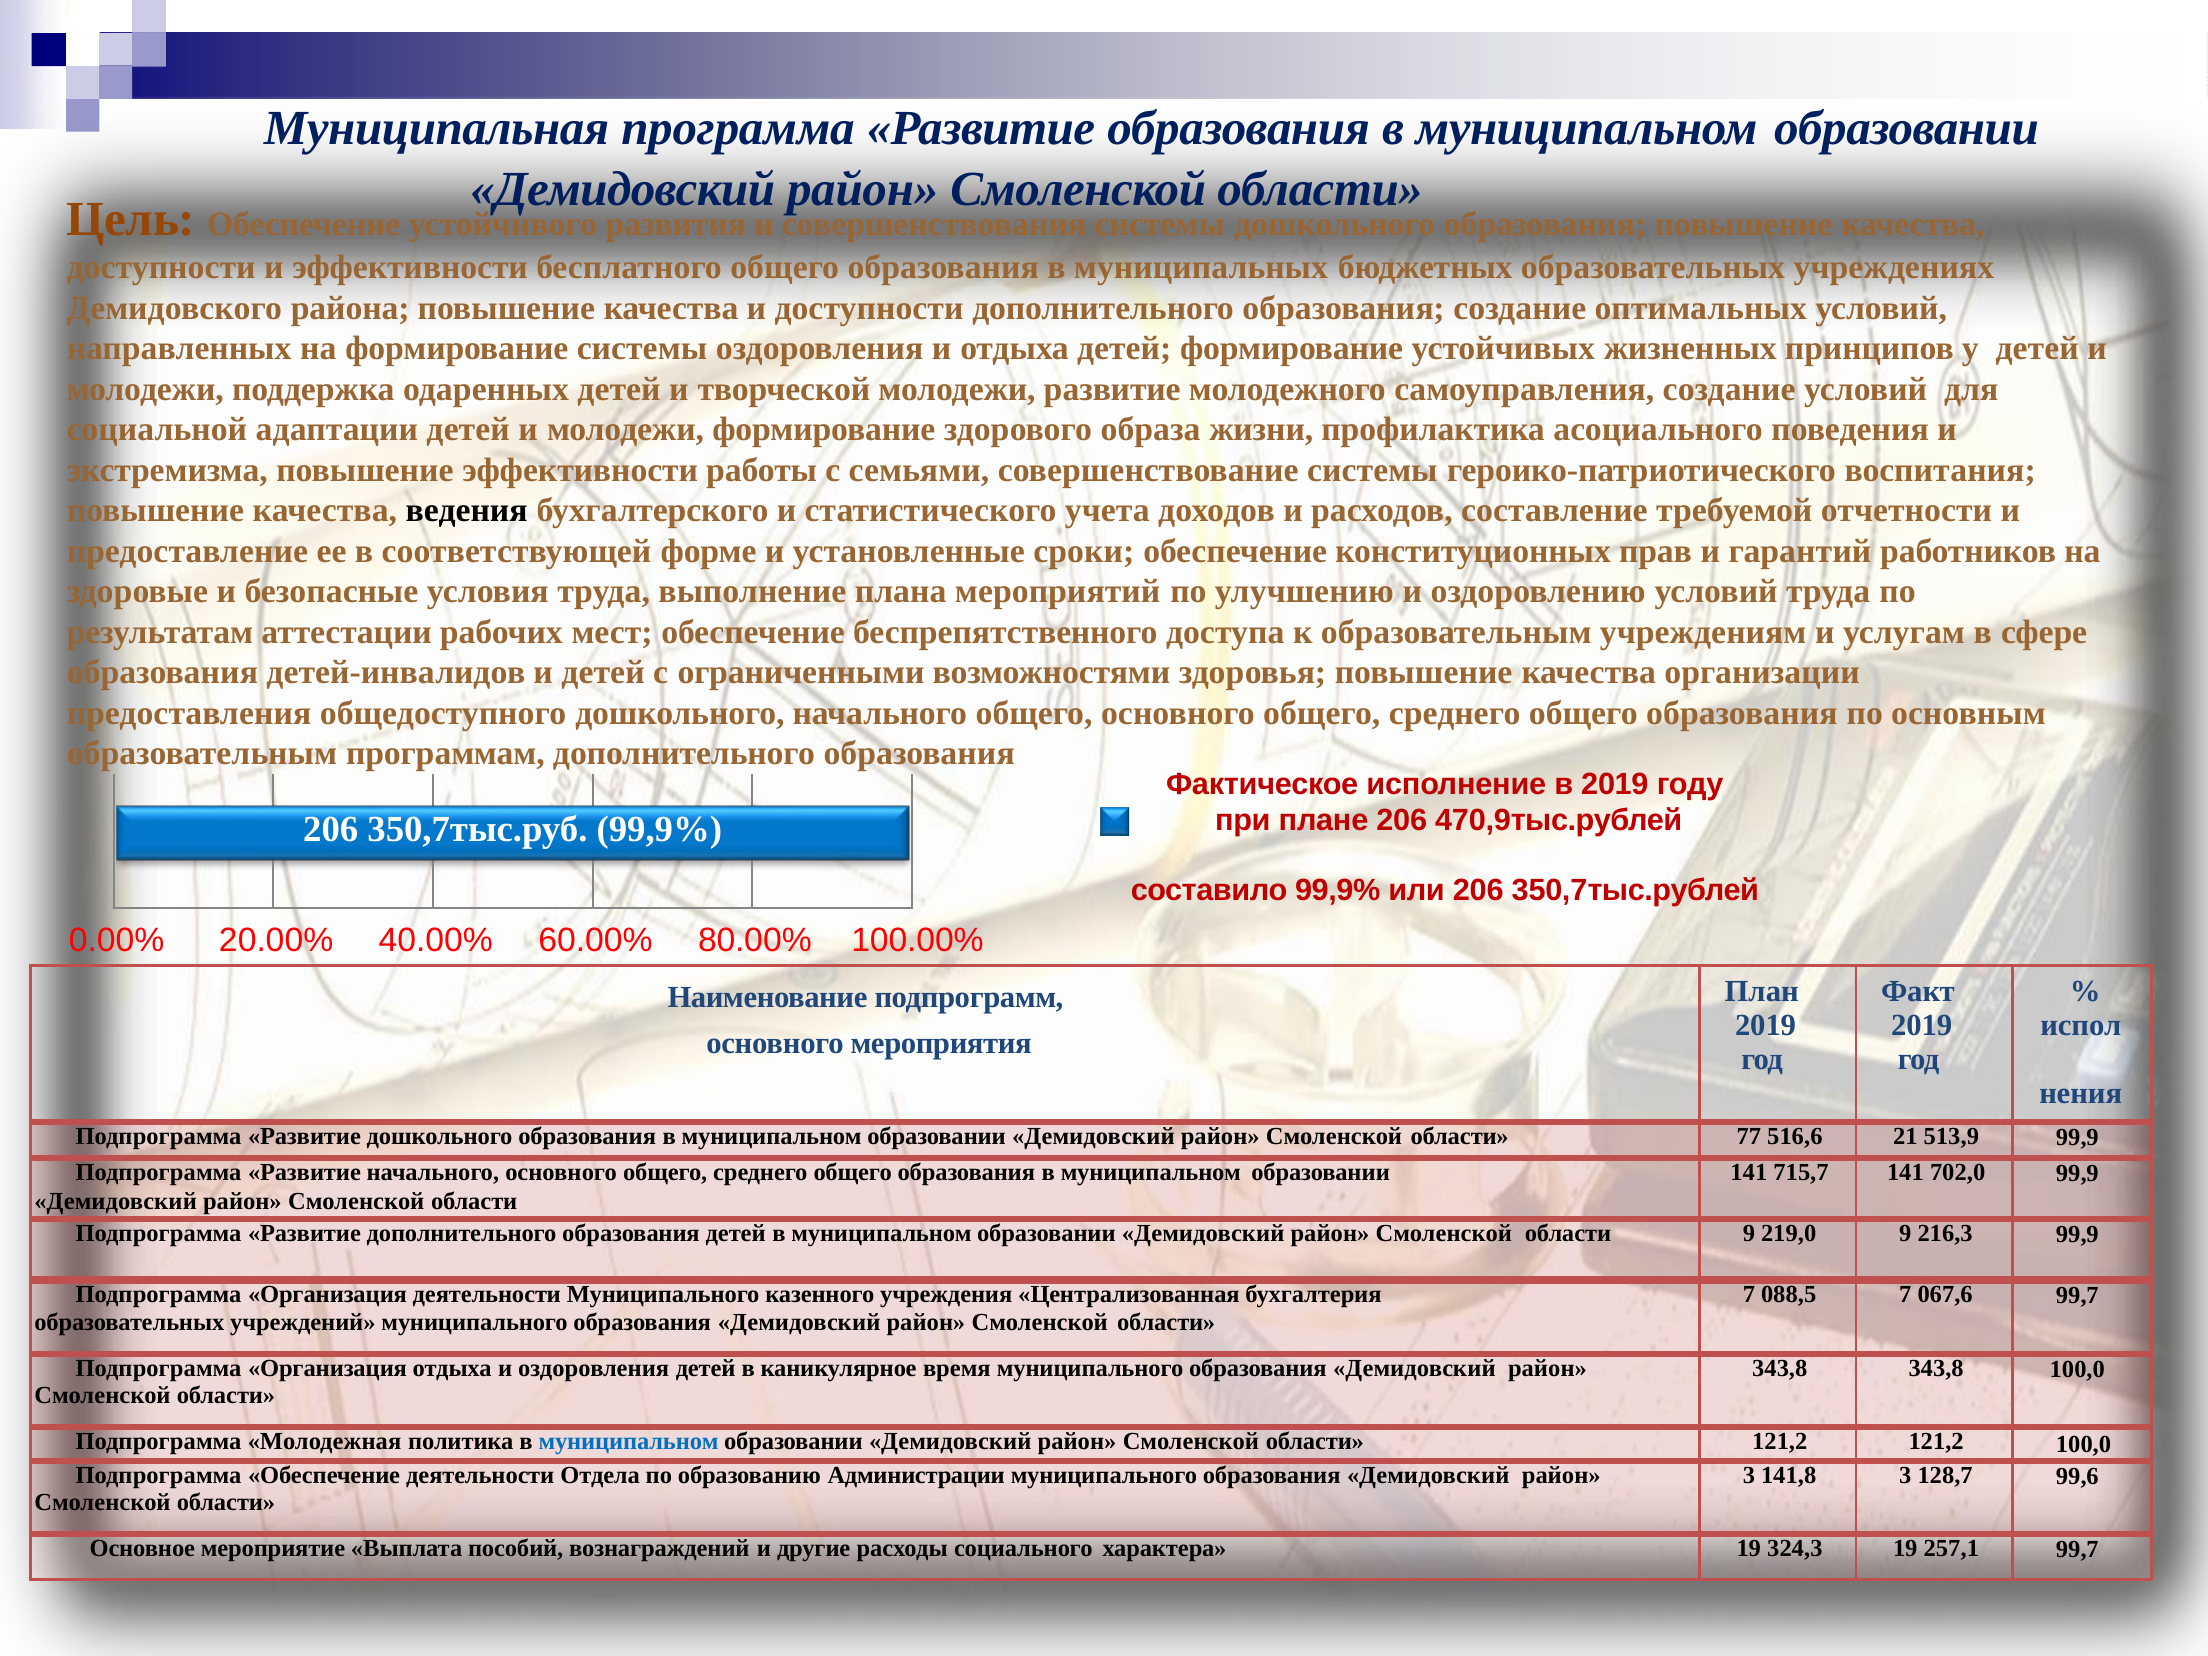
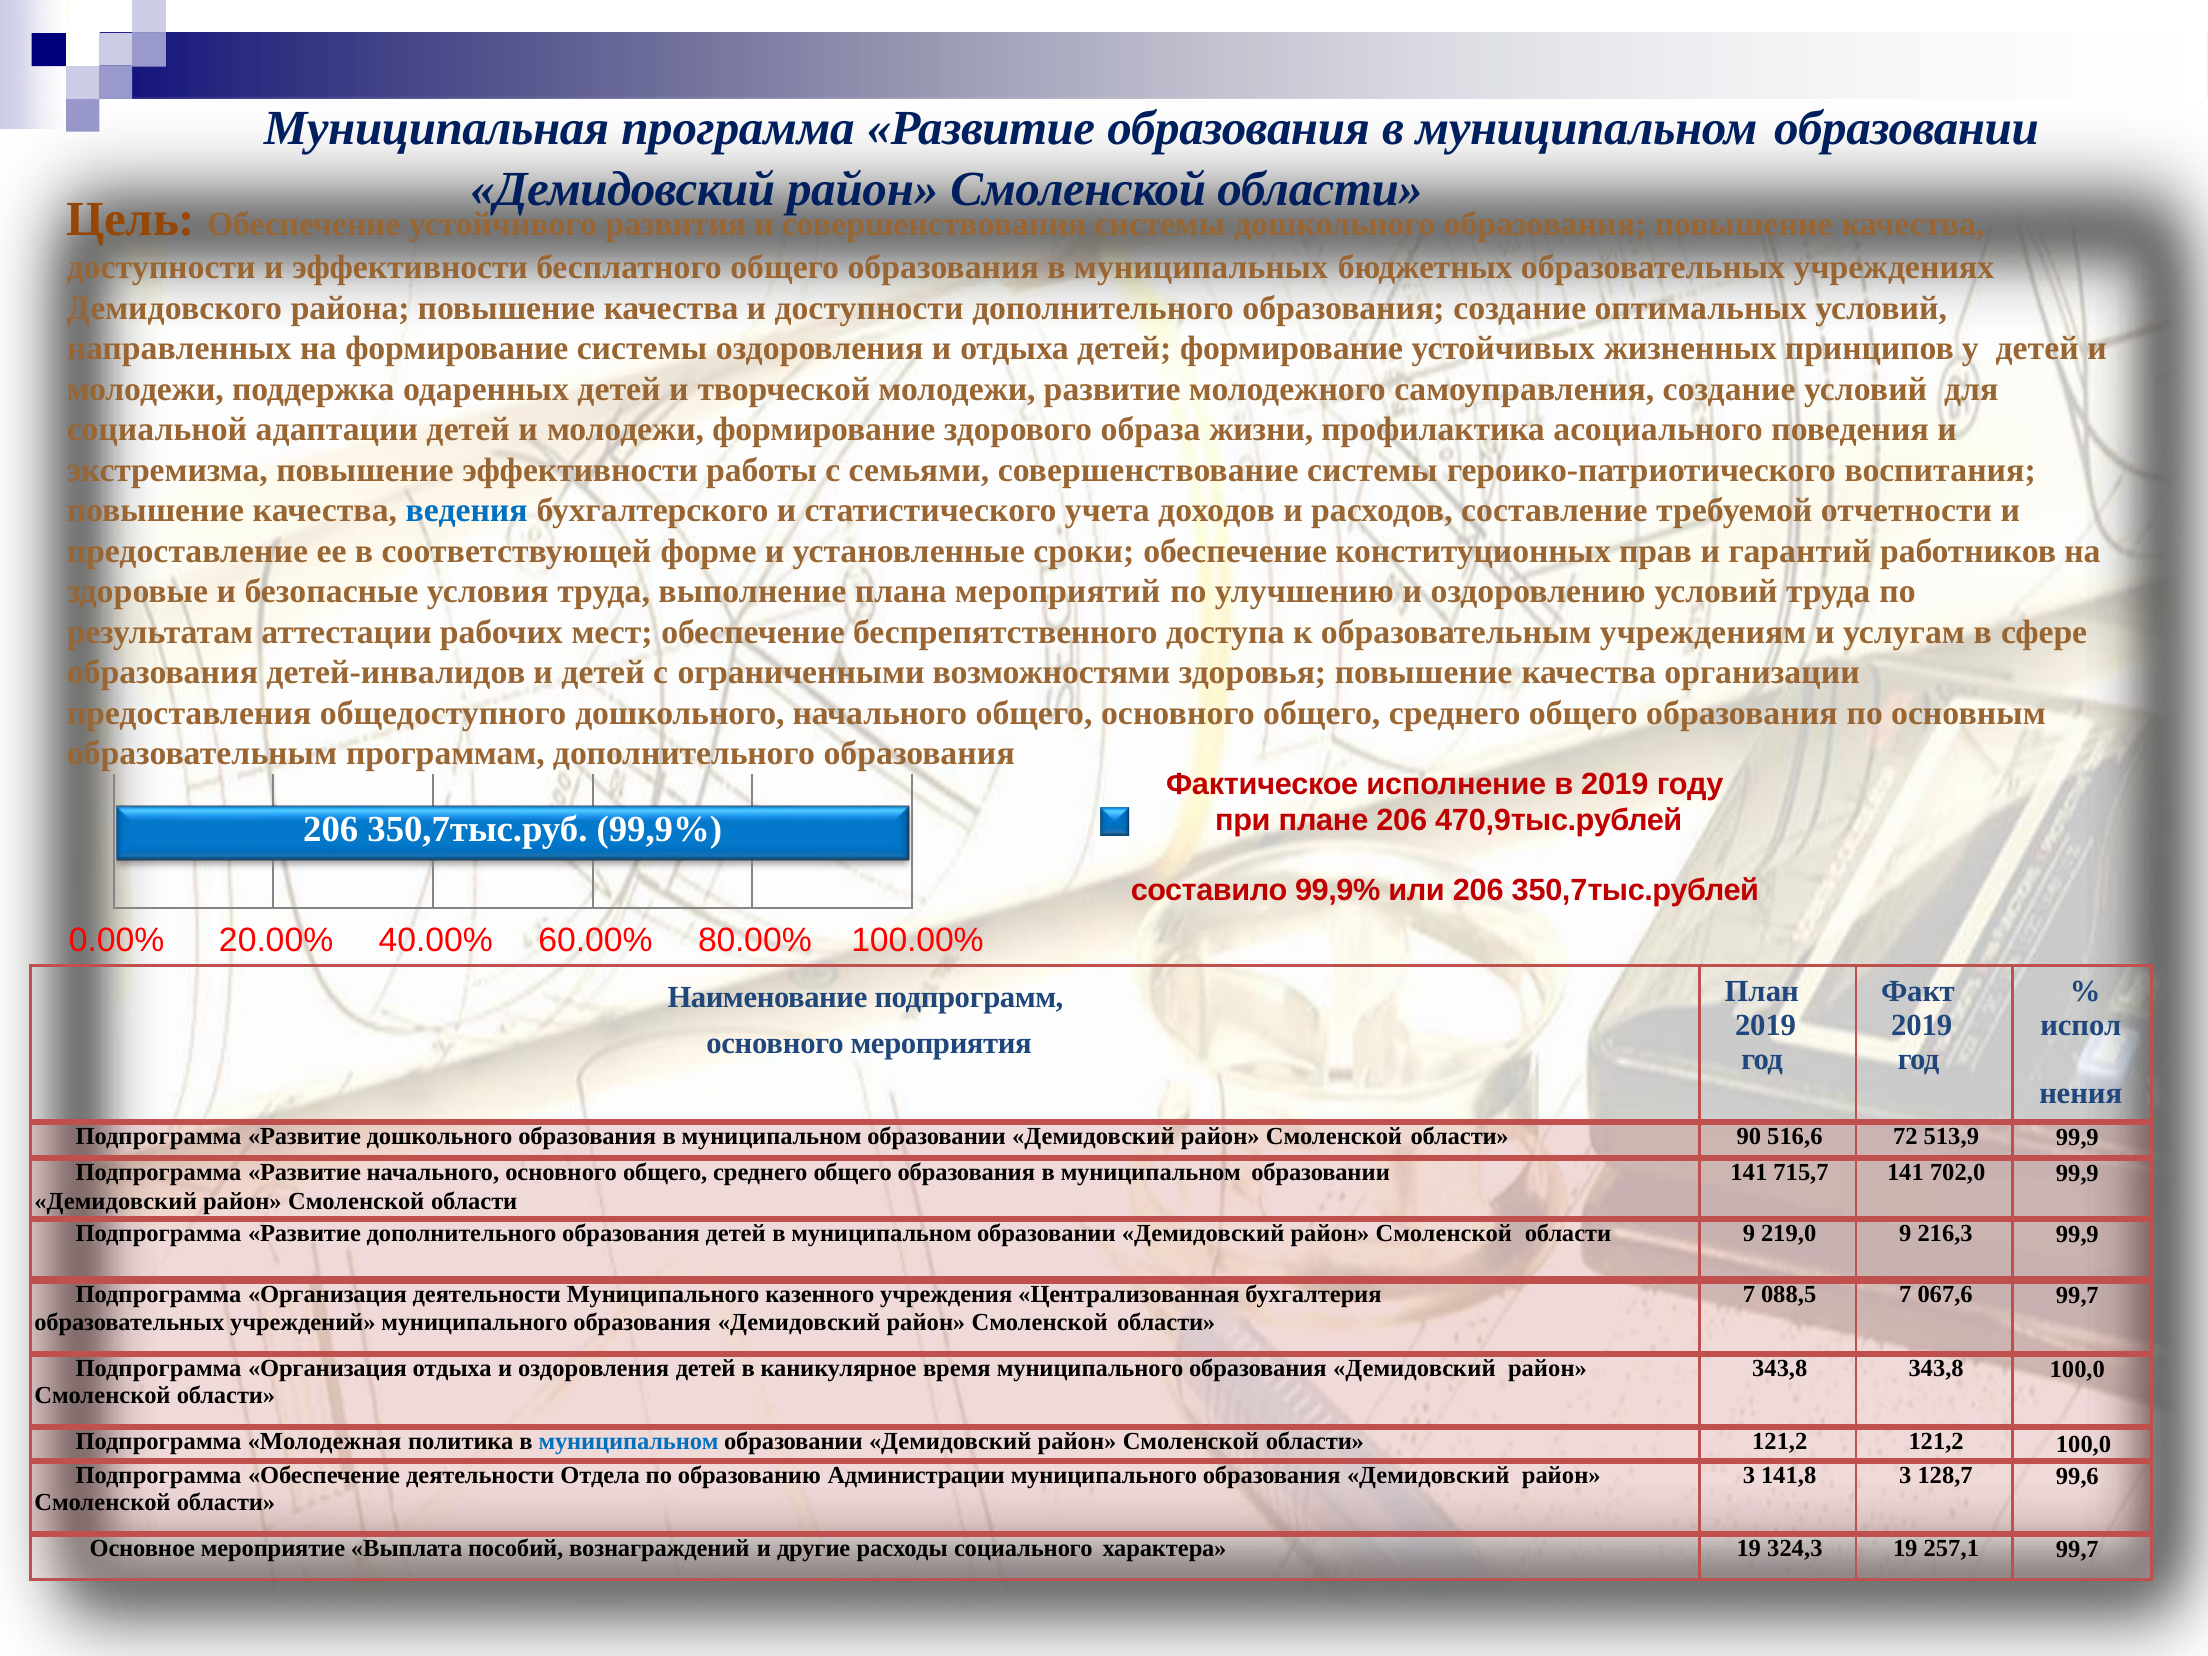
ведения colour: black -> blue
77: 77 -> 90
21: 21 -> 72
